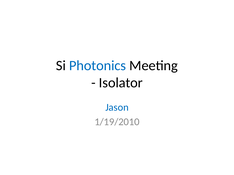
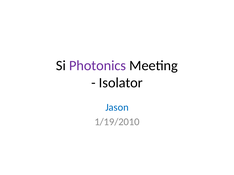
Photonics colour: blue -> purple
